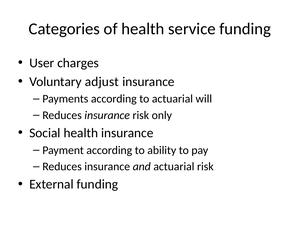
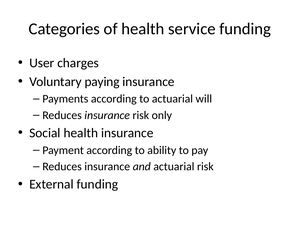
adjust: adjust -> paying
